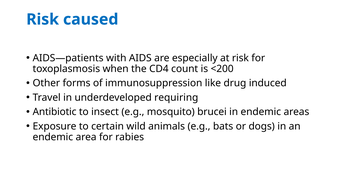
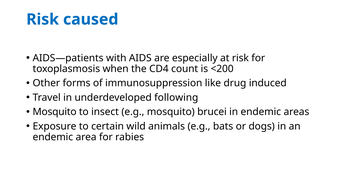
requiring: requiring -> following
Antibiotic at (55, 112): Antibiotic -> Mosquito
